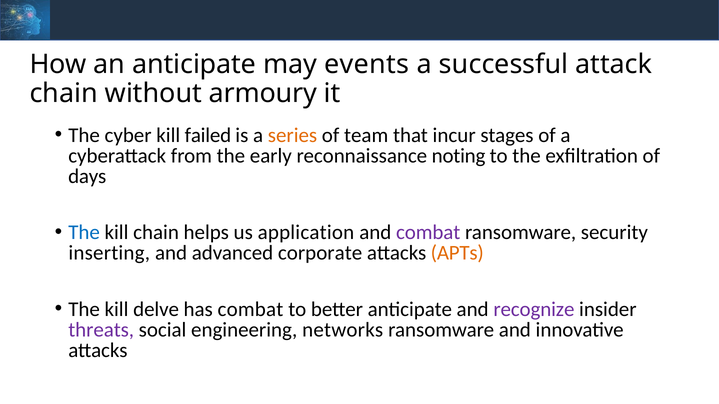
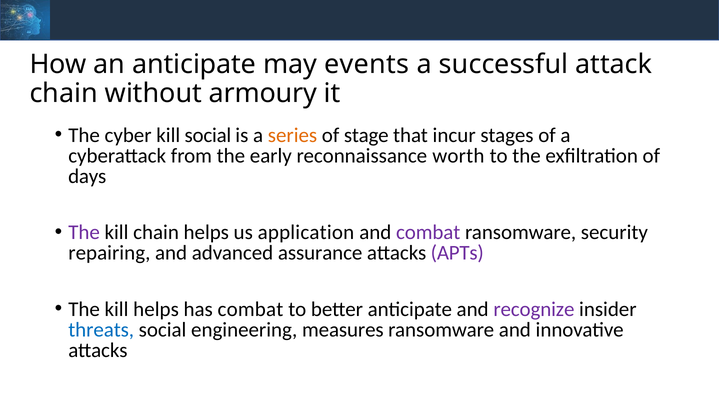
kill failed: failed -> social
team: team -> stage
noting: noting -> worth
The at (84, 233) colour: blue -> purple
inserting: inserting -> repairing
corporate: corporate -> assurance
APTs colour: orange -> purple
kill delve: delve -> helps
threats colour: purple -> blue
networks: networks -> measures
